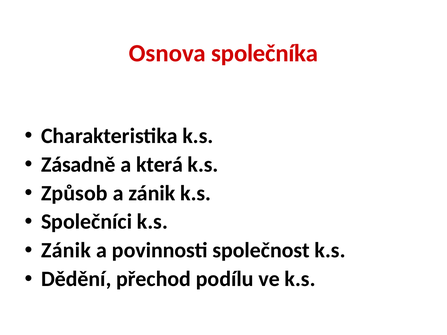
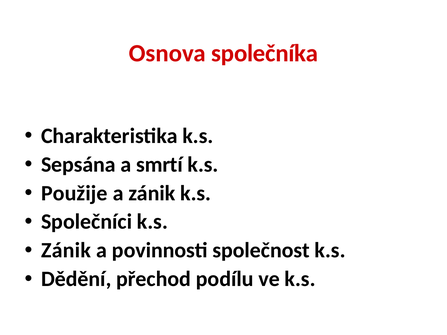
Zásadně: Zásadně -> Sepsána
která: která -> smrtí
Způsob: Způsob -> Použije
